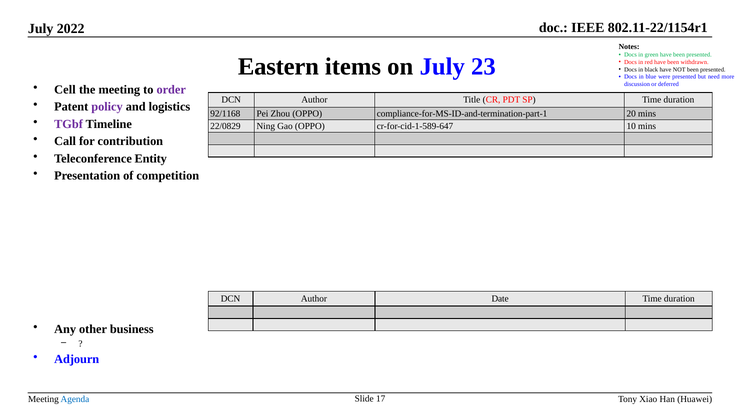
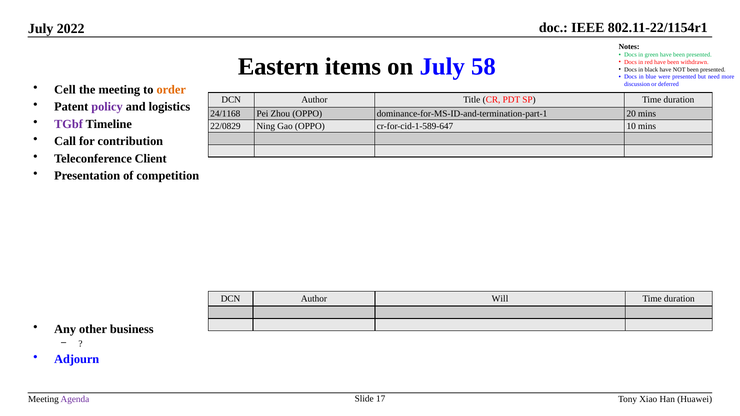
23: 23 -> 58
order colour: purple -> orange
92/1168: 92/1168 -> 24/1168
compliance-for-MS-ID-and-termination-part-1: compliance-for-MS-ID-and-termination-part-1 -> dominance-for-MS-ID-and-termination-part-1
Entity: Entity -> Client
Date: Date -> Will
Agenda colour: blue -> purple
